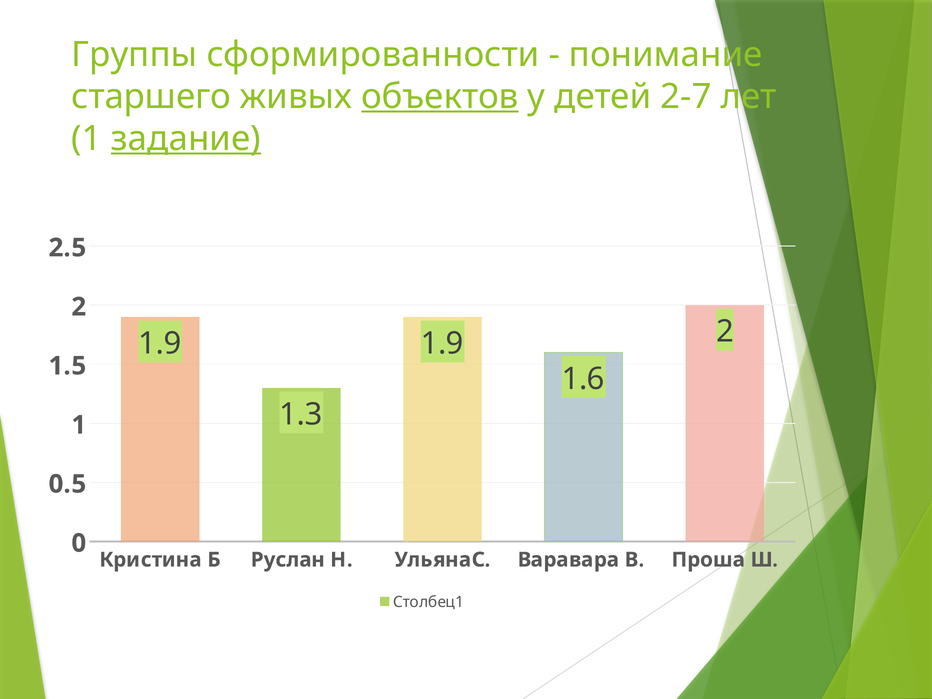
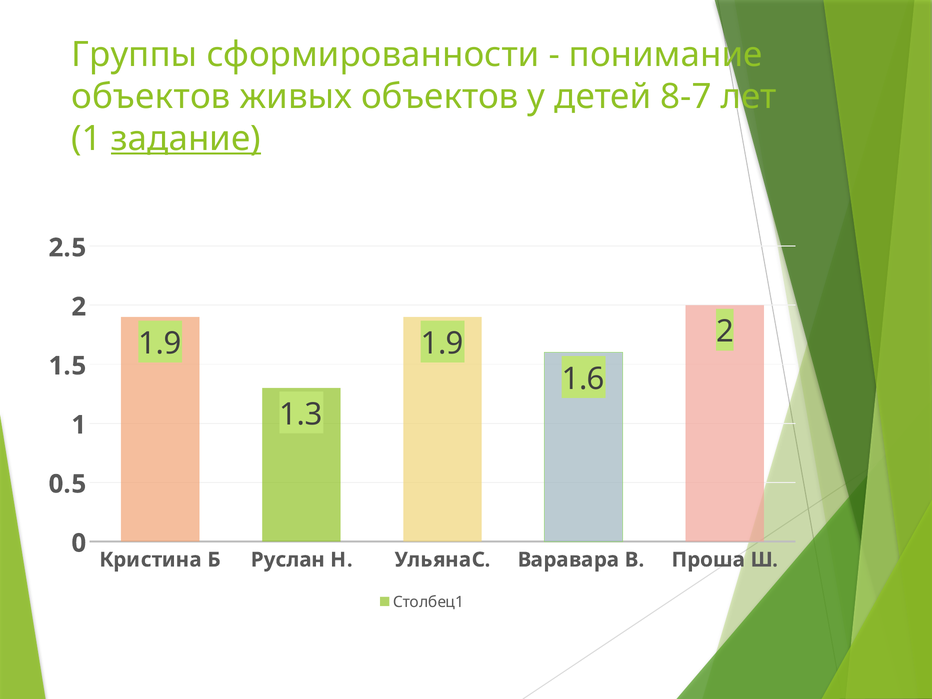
старшего at (151, 97): старшего -> объектов
объектов at (440, 97) underline: present -> none
2-7: 2-7 -> 8-7
